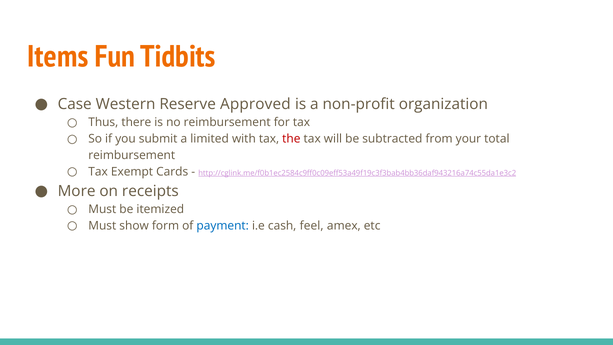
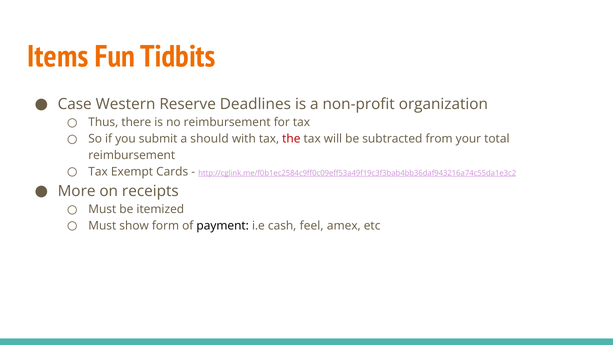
Approved: Approved -> Deadlines
limited: limited -> should
payment colour: blue -> black
